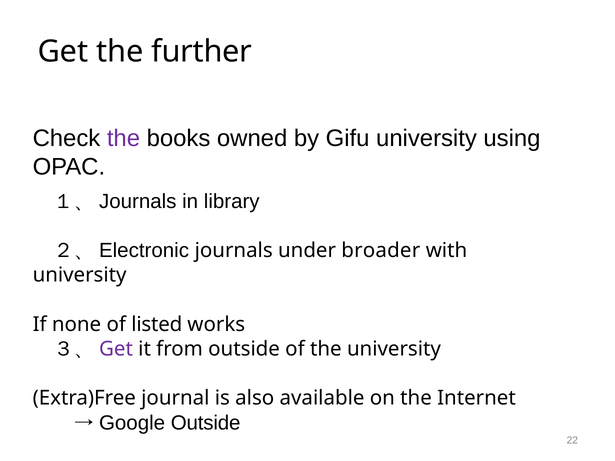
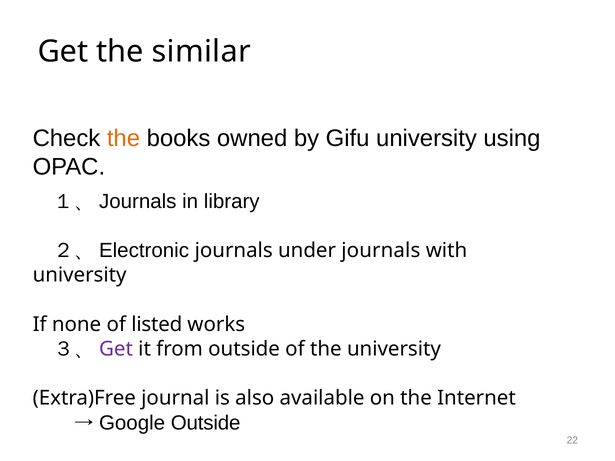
further: further -> similar
the at (123, 138) colour: purple -> orange
under broader: broader -> journals
